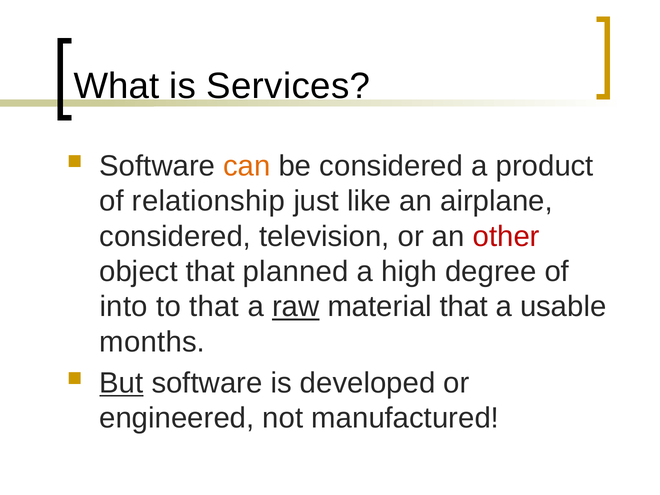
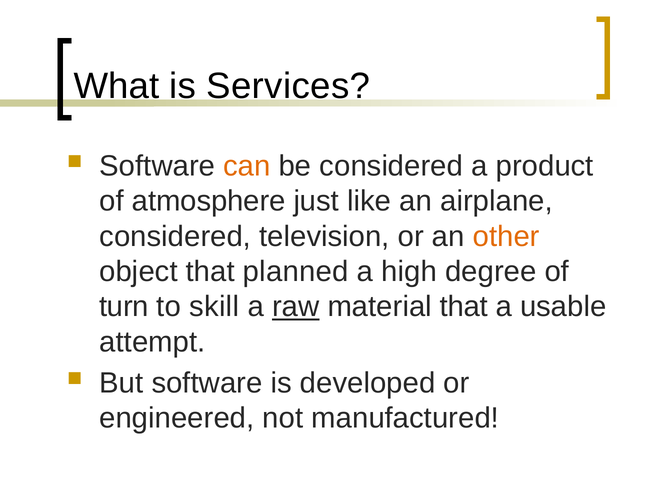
relationship: relationship -> atmosphere
other colour: red -> orange
into: into -> turn
to that: that -> skill
months: months -> attempt
But underline: present -> none
